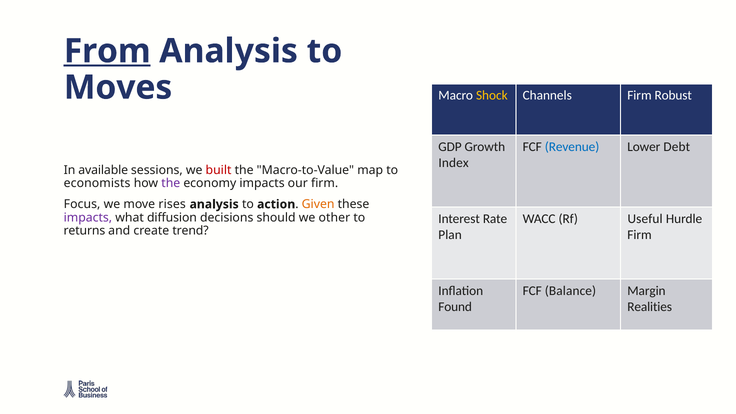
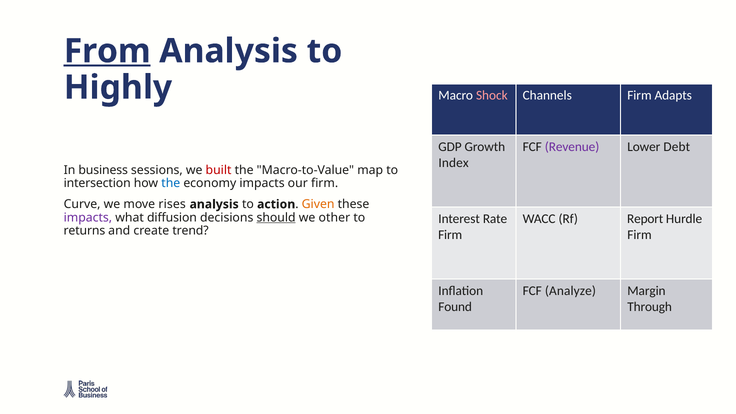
Moves: Moves -> Highly
Shock colour: yellow -> pink
Robust: Robust -> Adapts
Revenue colour: blue -> purple
available: available -> business
economists: economists -> intersection
the at (171, 183) colour: purple -> blue
Focus: Focus -> Curve
Useful: Useful -> Report
should underline: none -> present
Plan at (450, 235): Plan -> Firm
Balance: Balance -> Analyze
Realities: Realities -> Through
